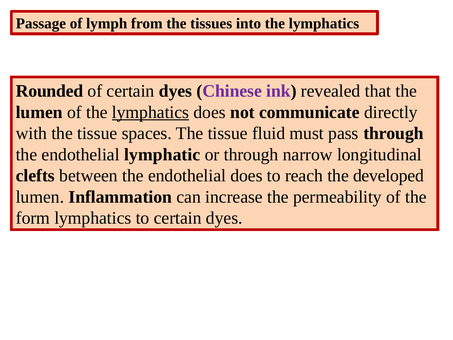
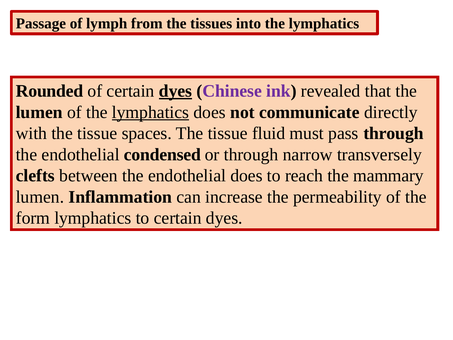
dyes at (176, 91) underline: none -> present
lymphatic: lymphatic -> condensed
longitudinal: longitudinal -> transversely
developed: developed -> mammary
